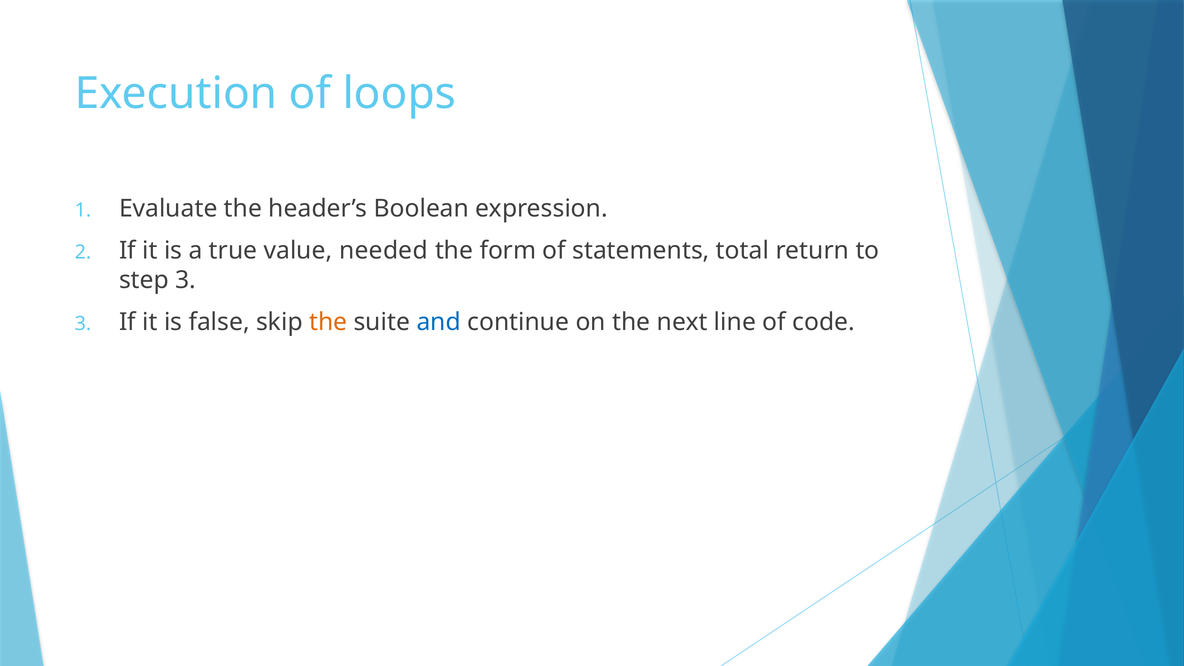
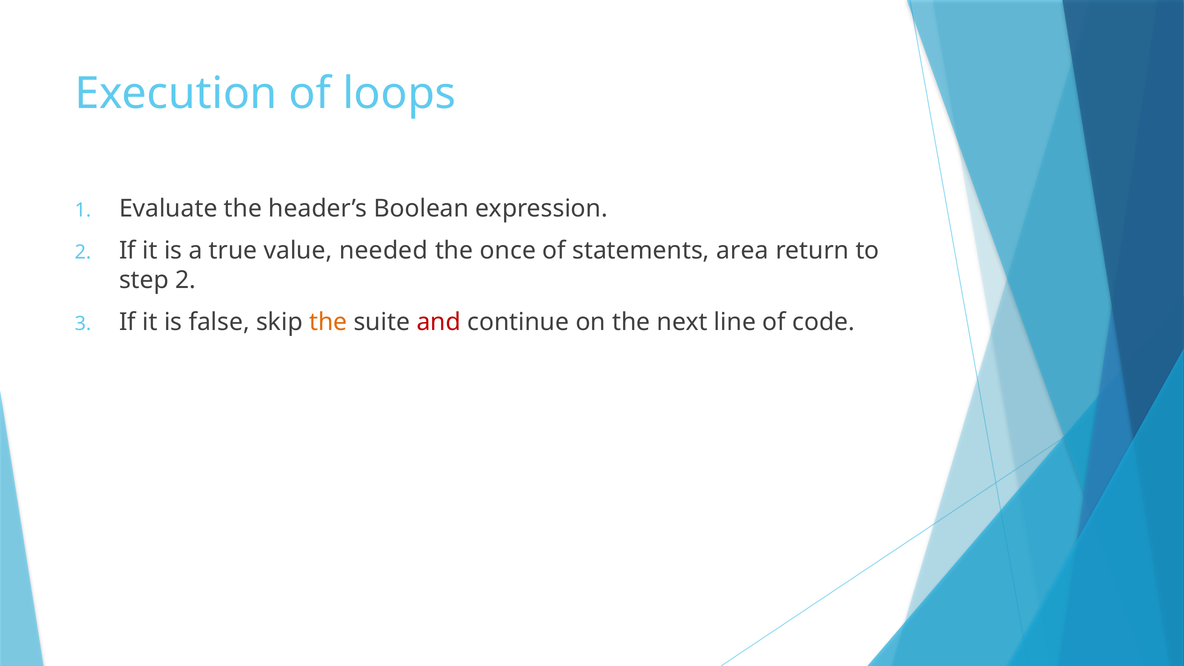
form: form -> once
total: total -> area
step 3: 3 -> 2
and colour: blue -> red
